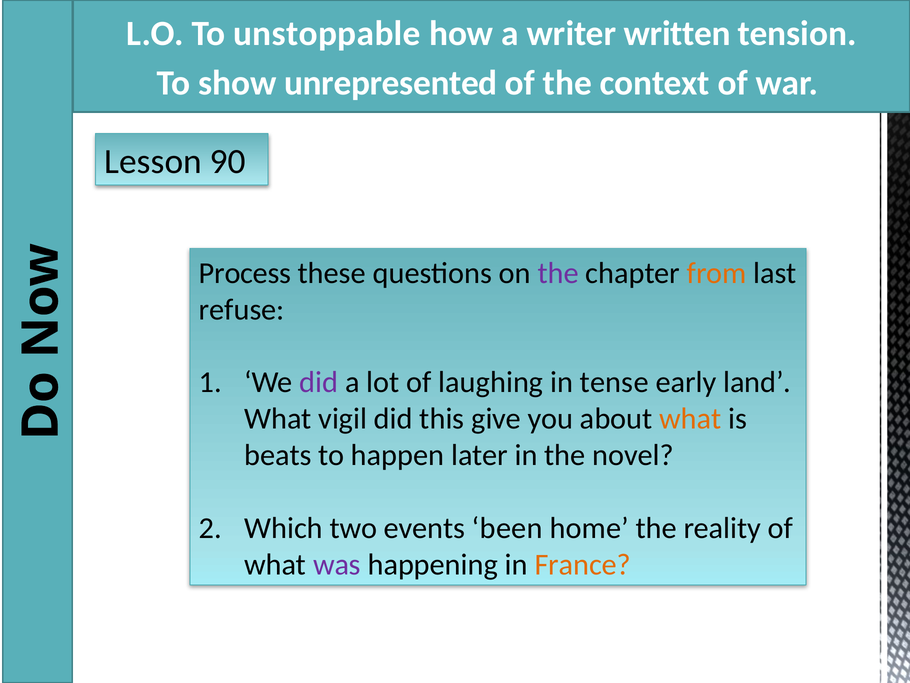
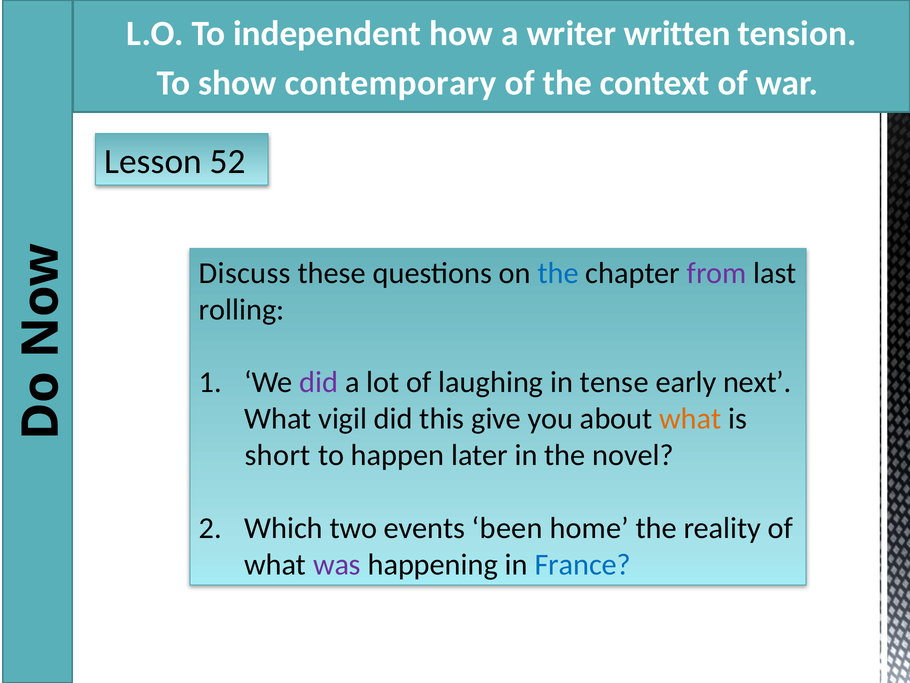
unstoppable: unstoppable -> independent
unrepresented: unrepresented -> contemporary
90: 90 -> 52
Process: Process -> Discuss
the at (558, 273) colour: purple -> blue
from colour: orange -> purple
refuse: refuse -> rolling
land: land -> next
beats: beats -> short
France colour: orange -> blue
